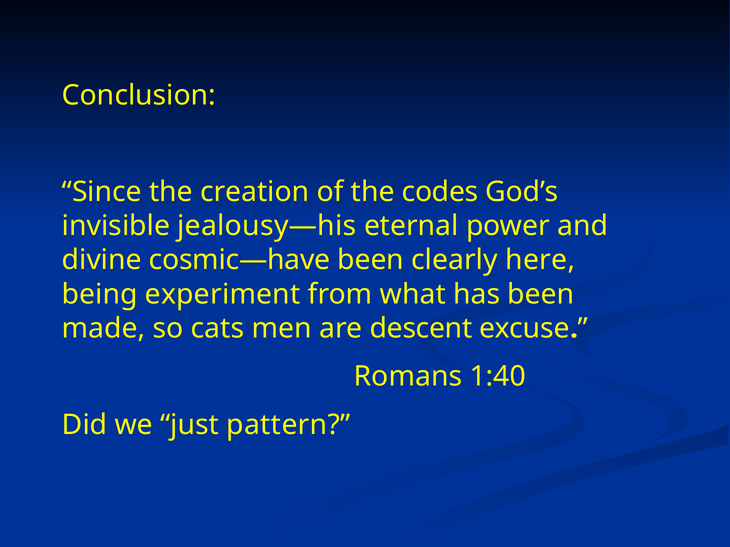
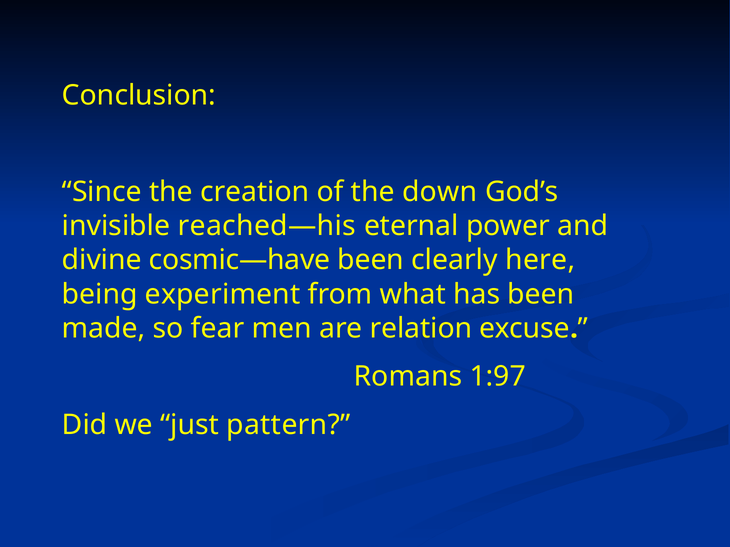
codes: codes -> down
jealousy—his: jealousy—his -> reached—his
cats: cats -> fear
descent: descent -> relation
1:40: 1:40 -> 1:97
